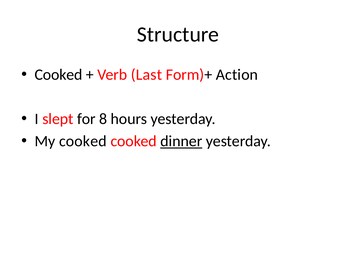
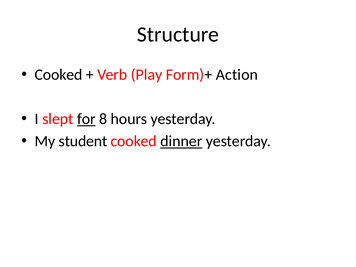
Last: Last -> Play
for underline: none -> present
My cooked: cooked -> student
